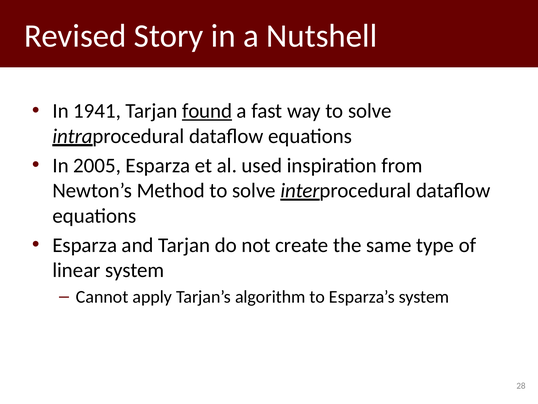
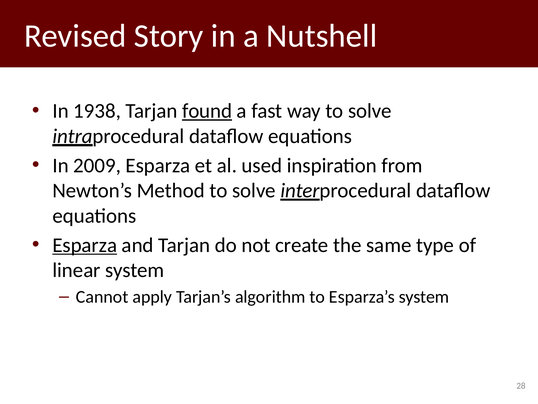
1941: 1941 -> 1938
2005: 2005 -> 2009
Esparza at (85, 245) underline: none -> present
